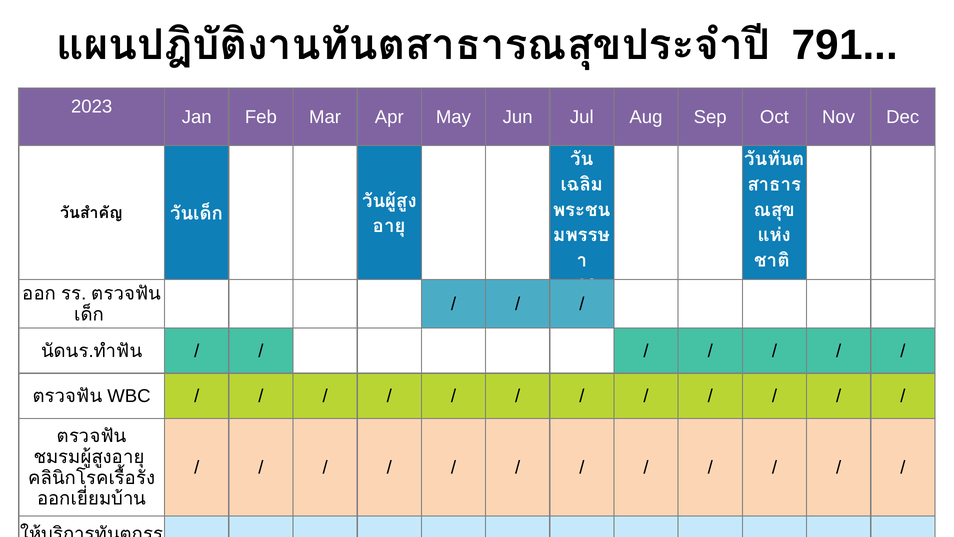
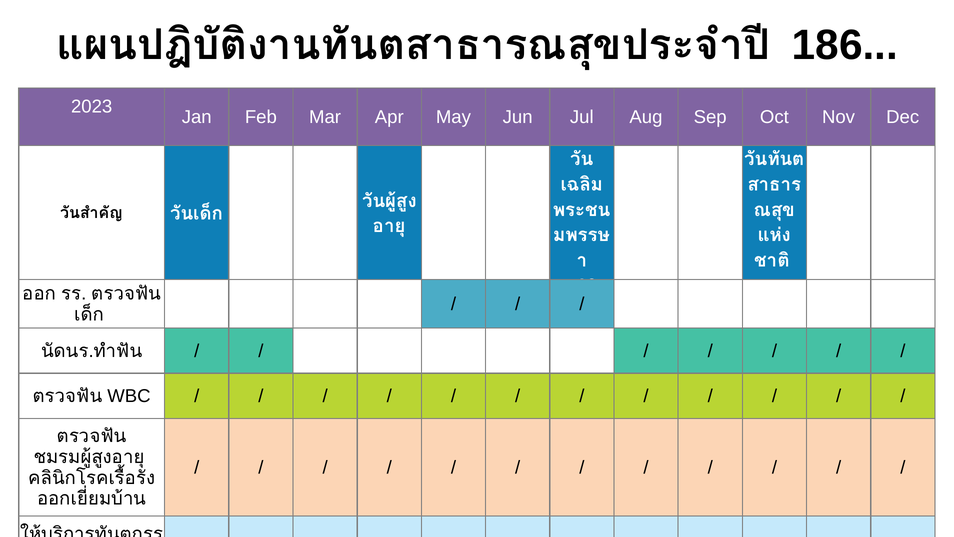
791: 791 -> 186
